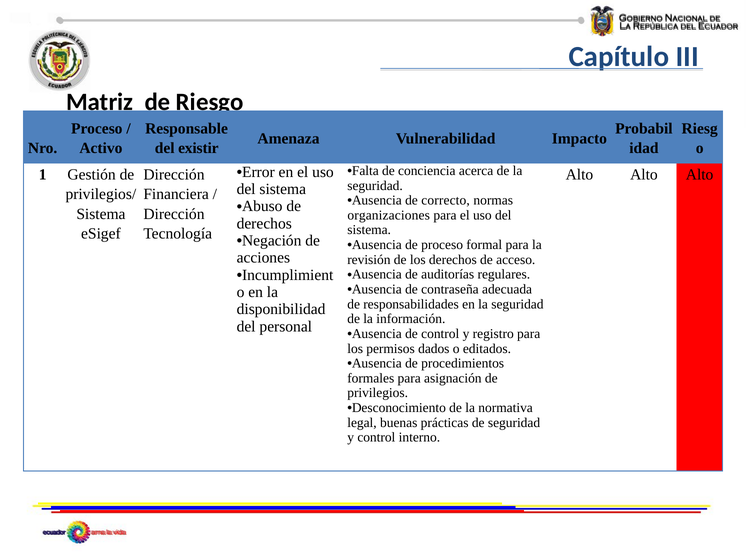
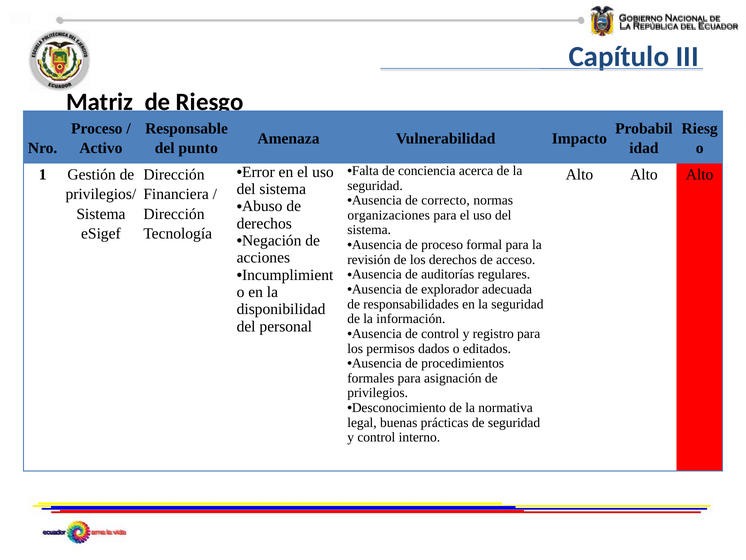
existir: existir -> punto
contraseña: contraseña -> explorador
